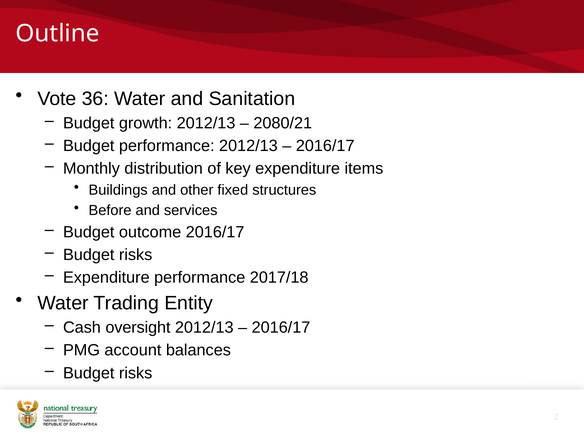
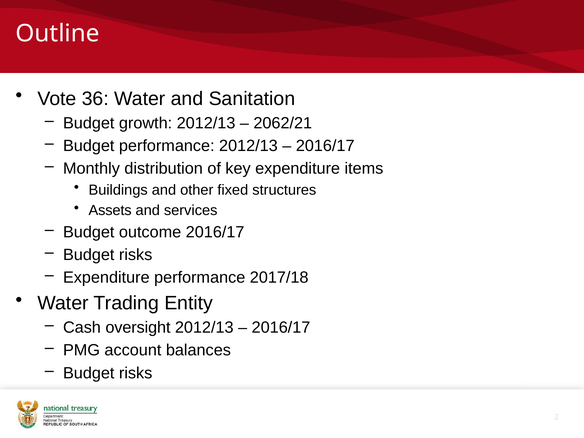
2080/21: 2080/21 -> 2062/21
Before: Before -> Assets
